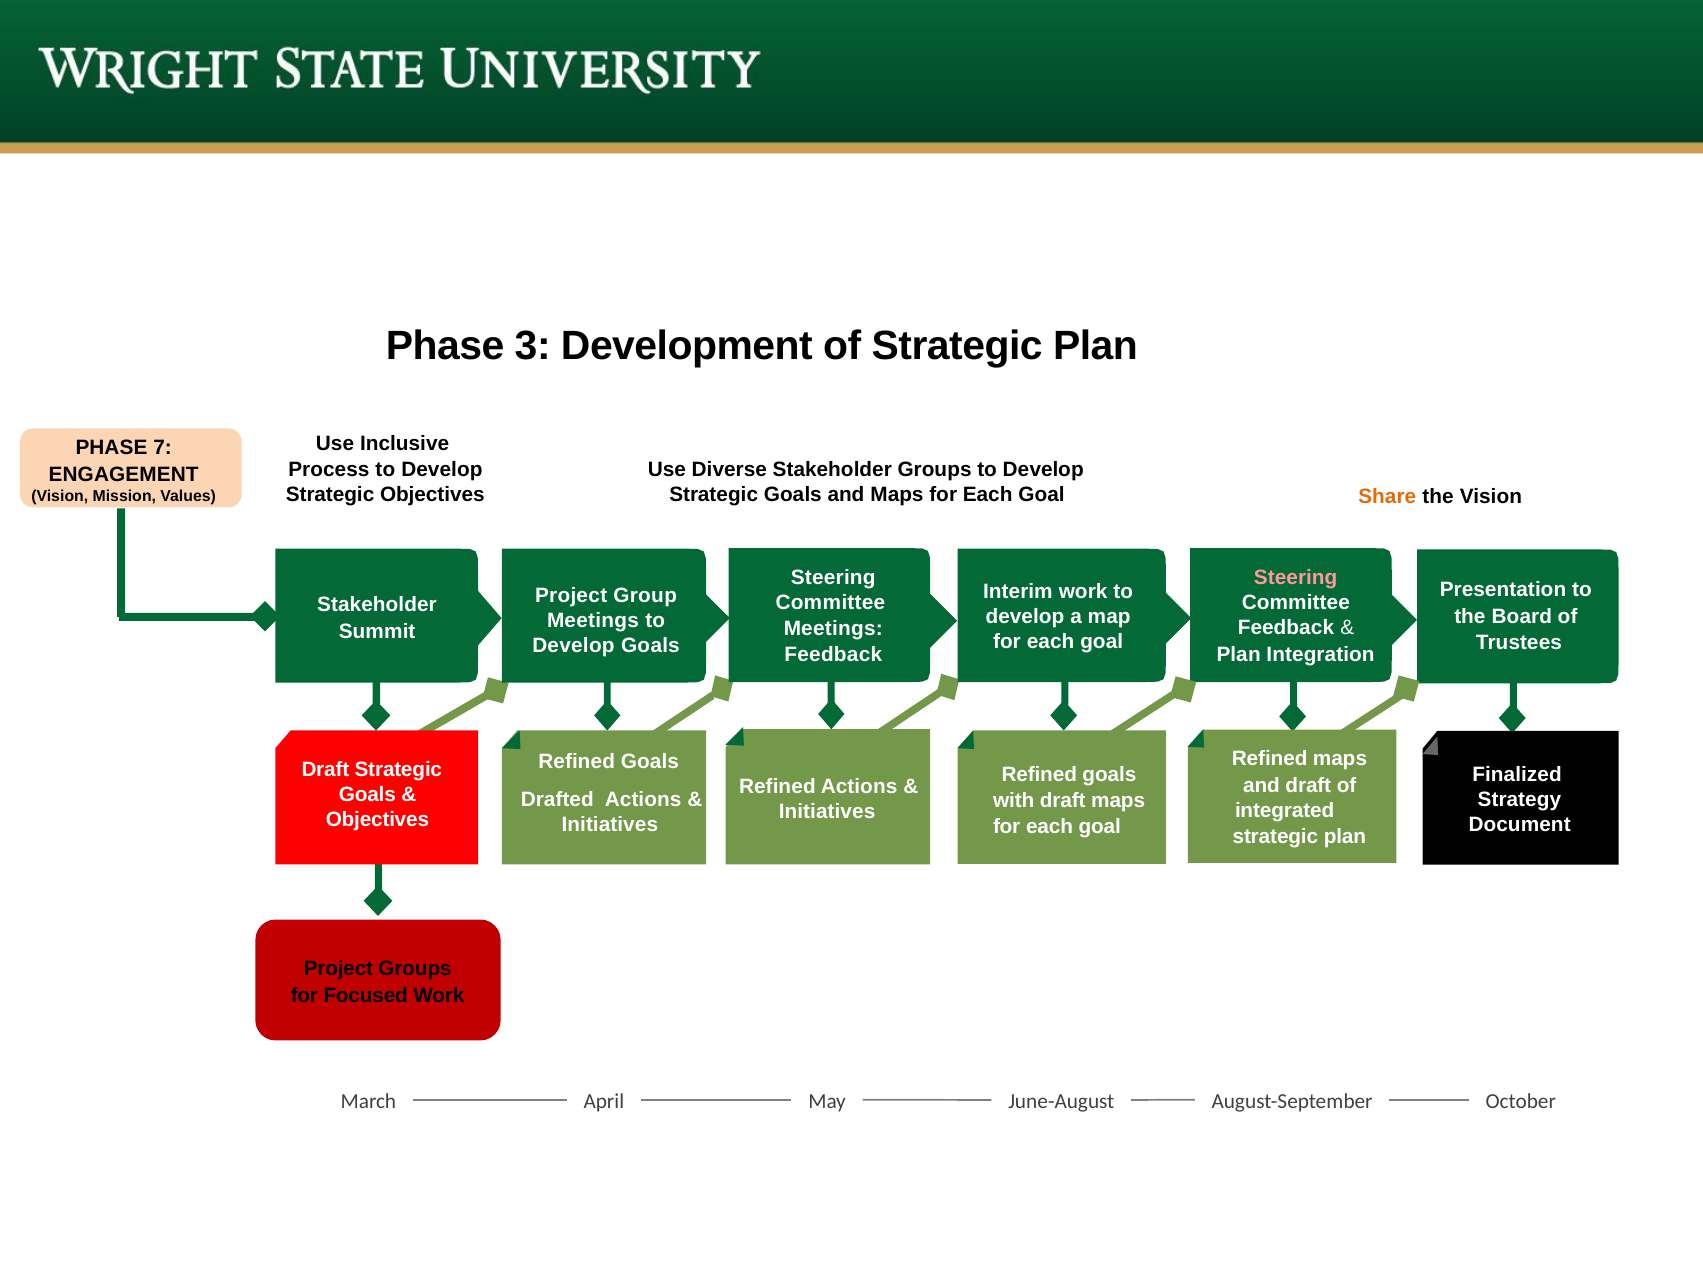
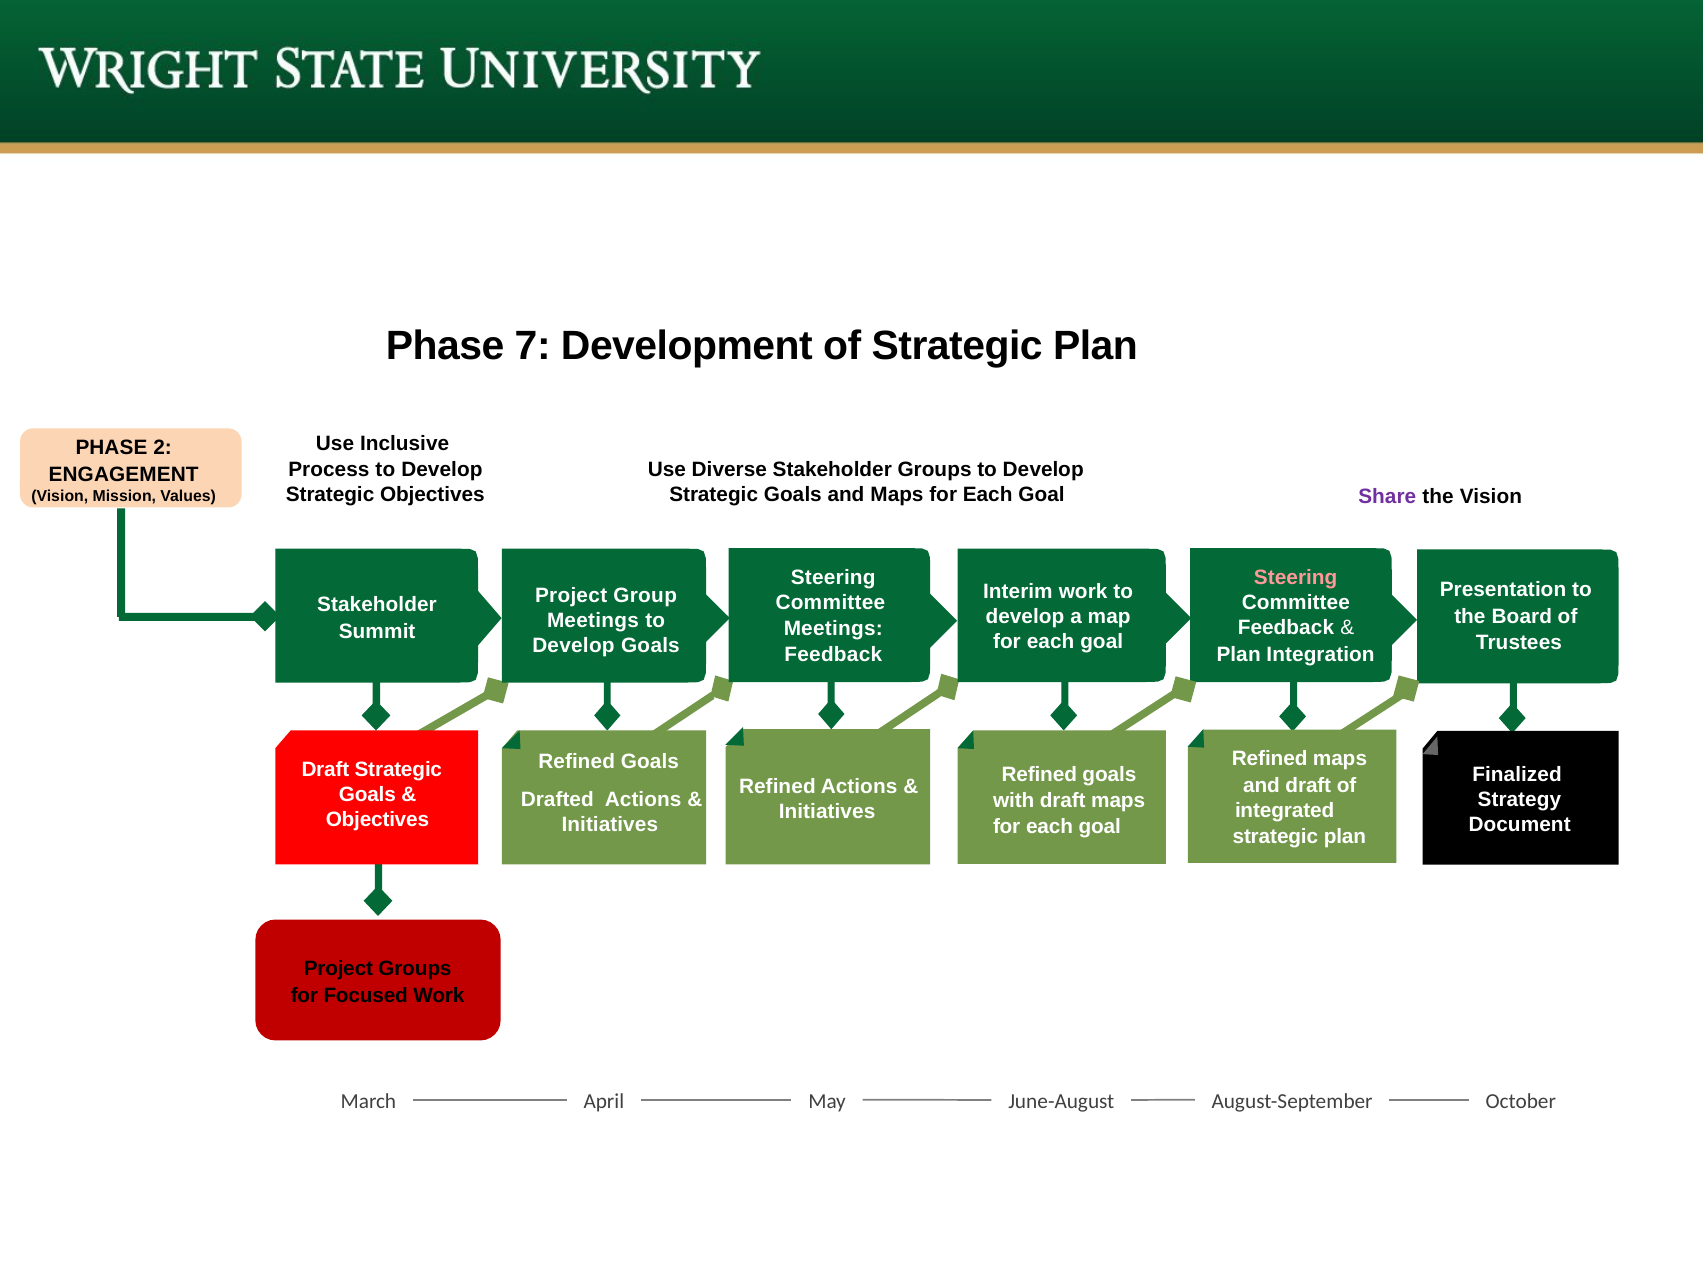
3: 3 -> 7
7: 7 -> 2
Share colour: orange -> purple
